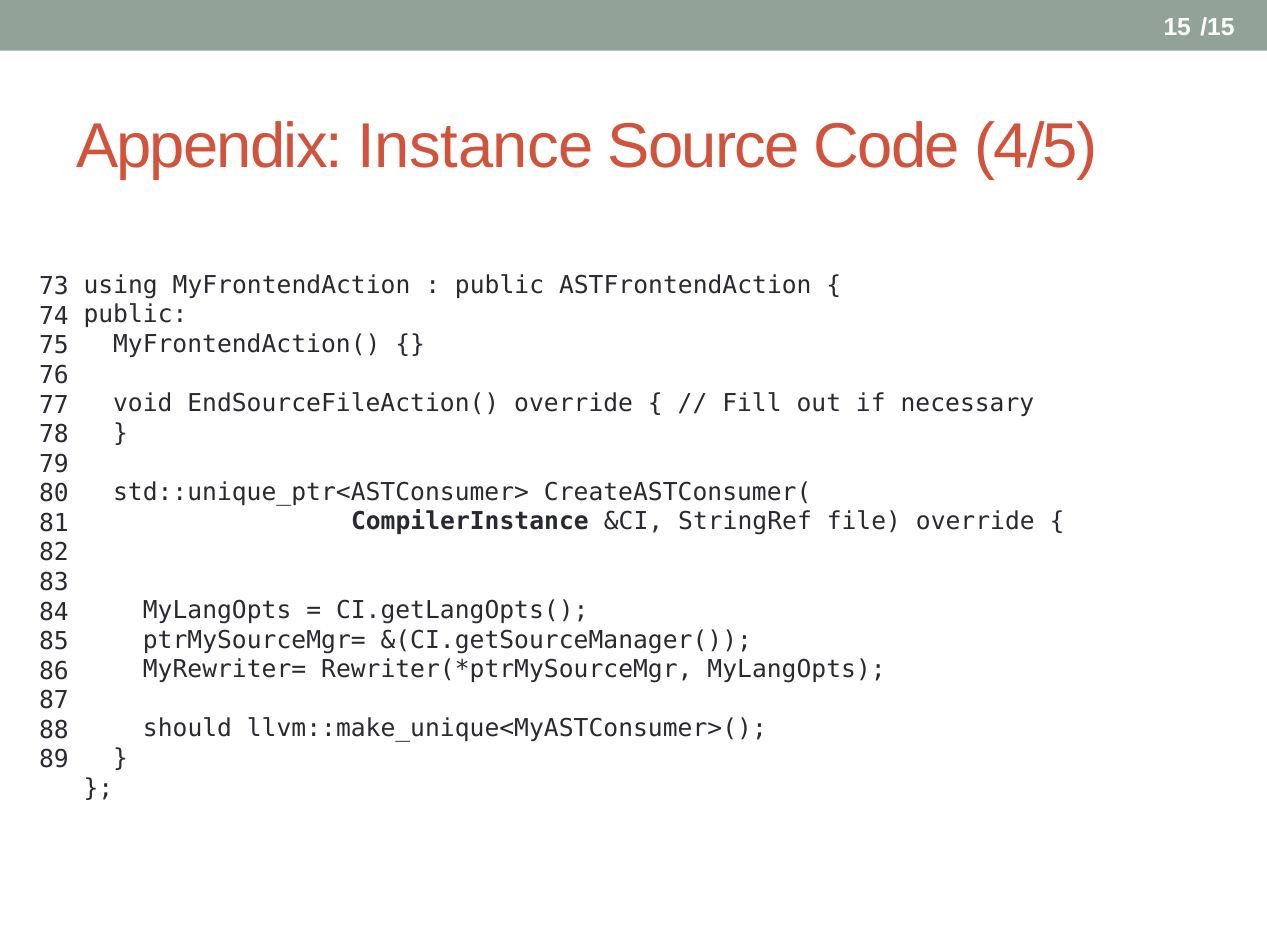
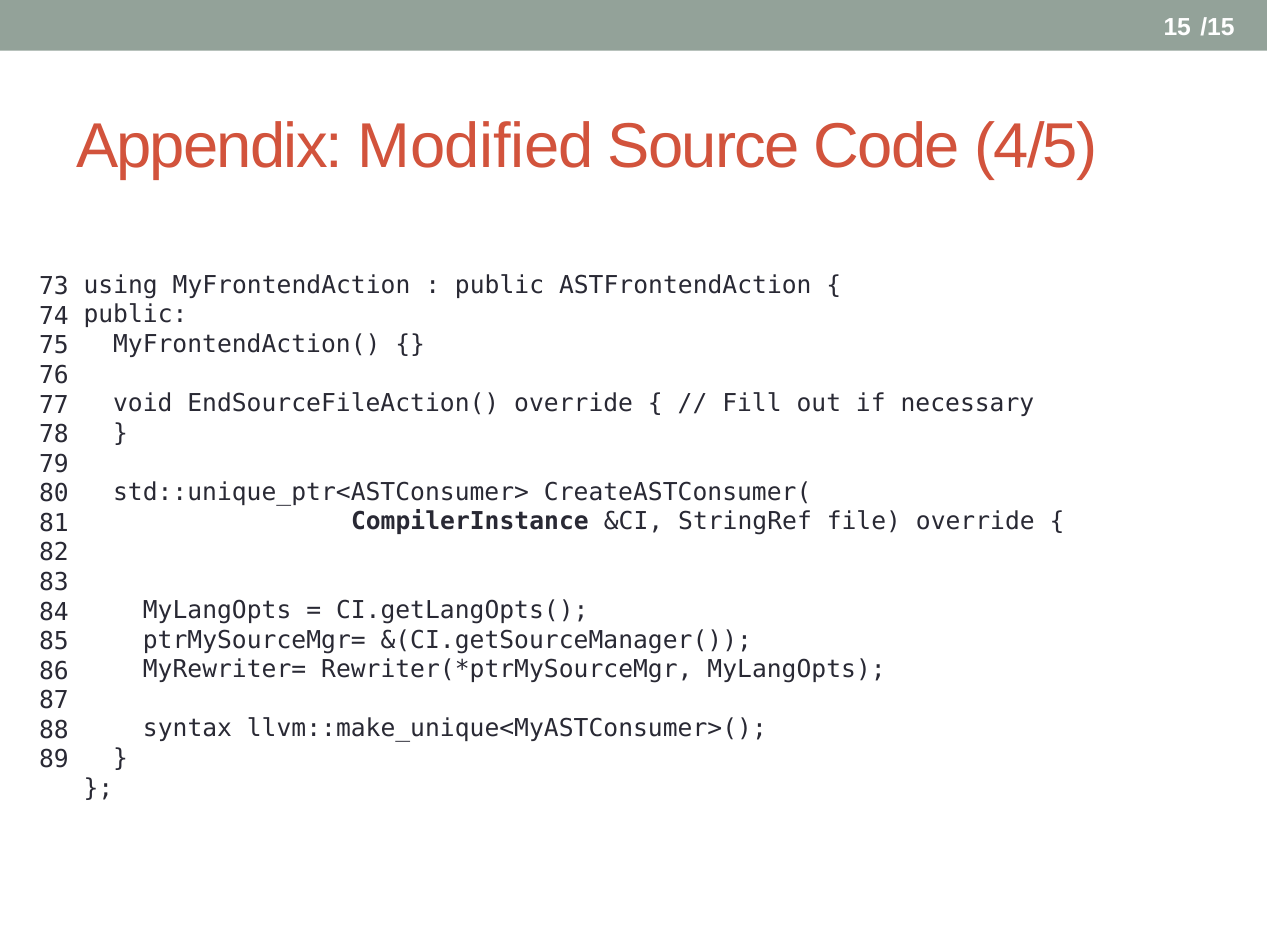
Instance: Instance -> Modified
should: should -> syntax
